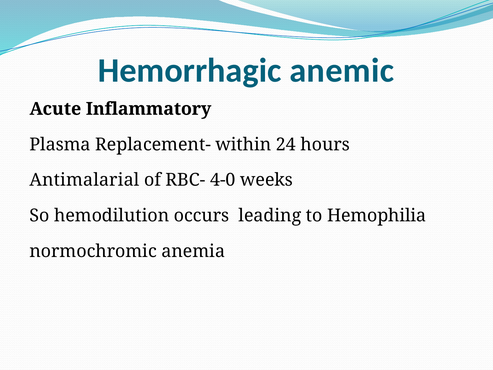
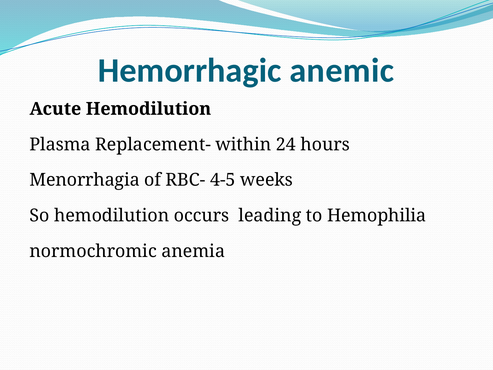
Acute Inflammatory: Inflammatory -> Hemodilution
Antimalarial: Antimalarial -> Menorrhagia
4-0: 4-0 -> 4-5
